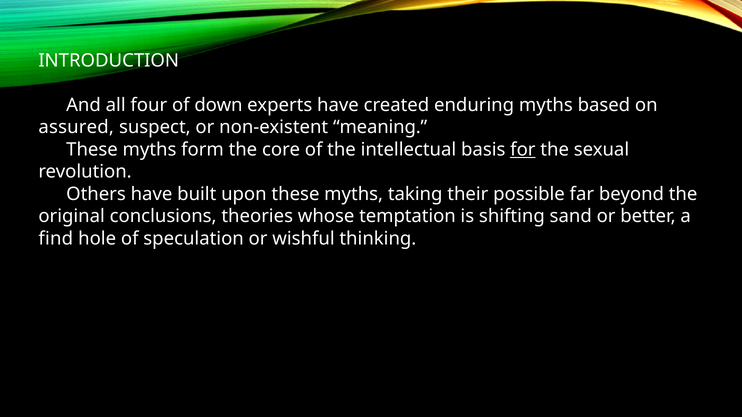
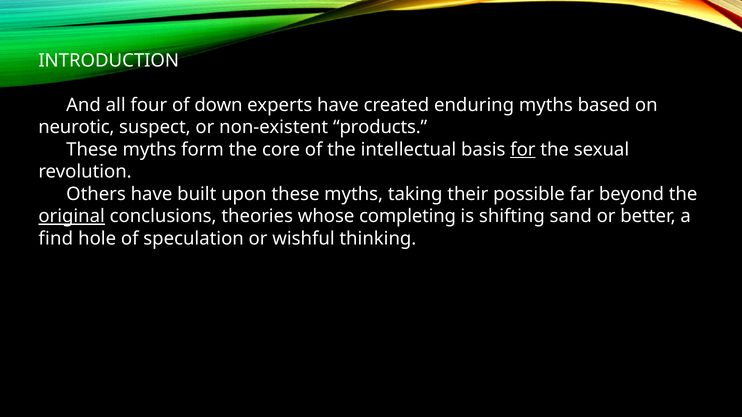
assured: assured -> neurotic
meaning: meaning -> products
original underline: none -> present
temptation: temptation -> completing
